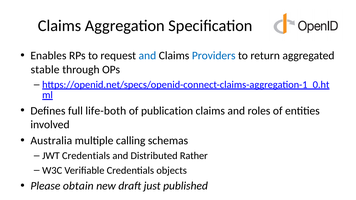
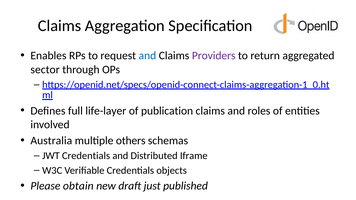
Providers colour: blue -> purple
stable: stable -> sector
life-both: life-both -> life-layer
calling: calling -> others
Rather: Rather -> Iframe
